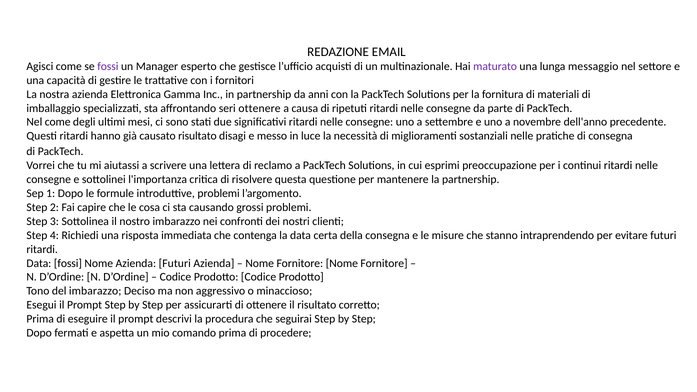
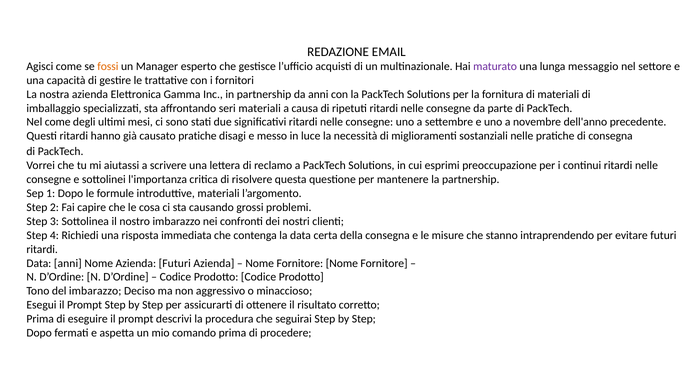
fossi at (108, 66) colour: purple -> orange
seri ottenere: ottenere -> materiali
causato risultato: risultato -> pratiche
introduttive problemi: problemi -> materiali
Data fossi: fossi -> anni
